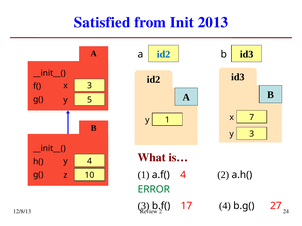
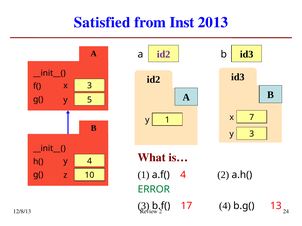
Init: Init -> Inst
id2 at (164, 54) colour: blue -> purple
27: 27 -> 13
